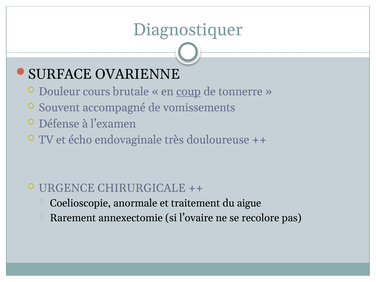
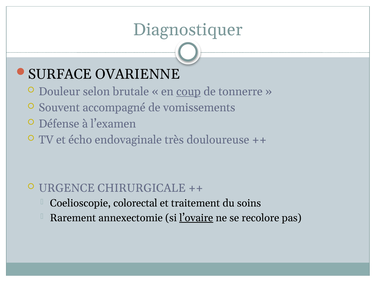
cours: cours -> selon
anormale: anormale -> colorectal
aigue: aigue -> soins
l’ovaire underline: none -> present
